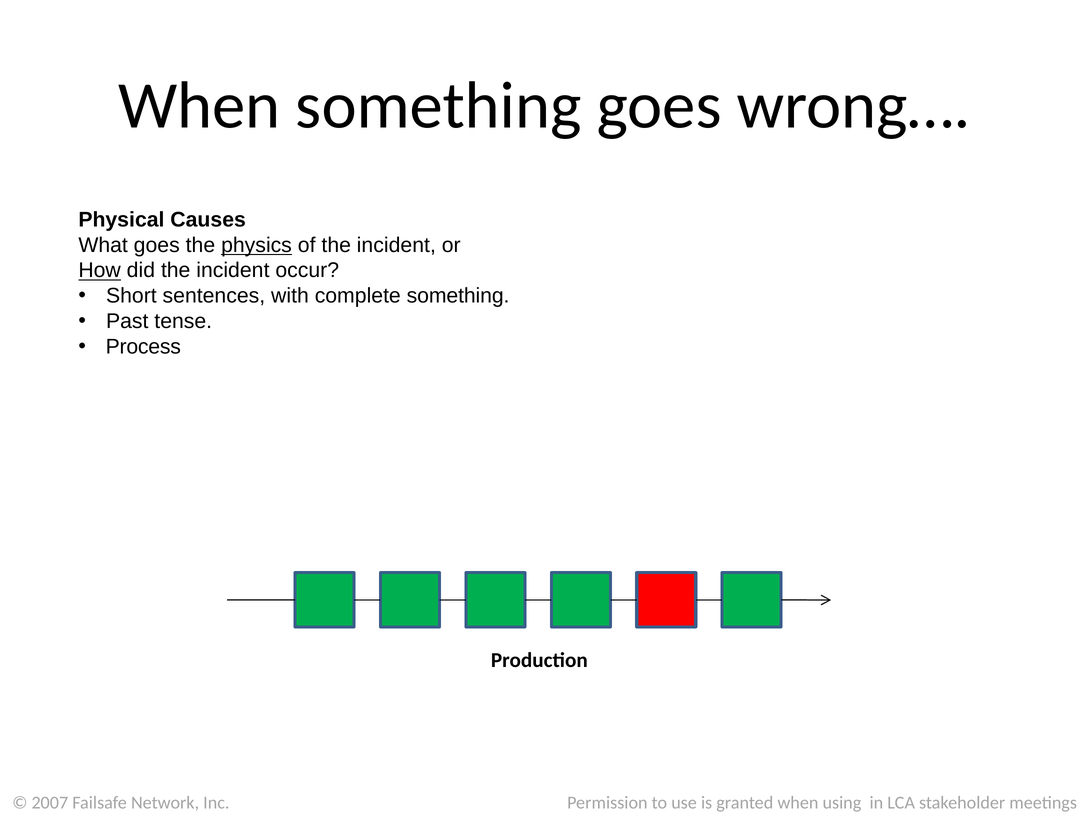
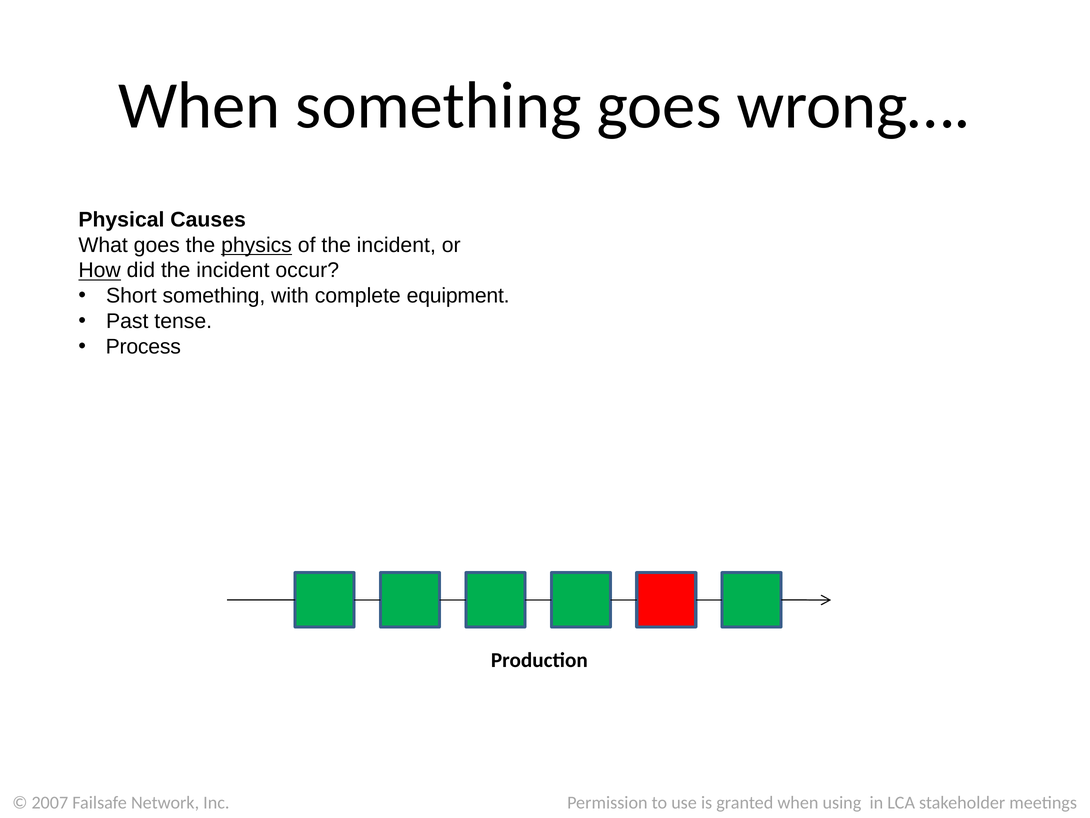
Short sentences: sentences -> something
complete something: something -> equipment
